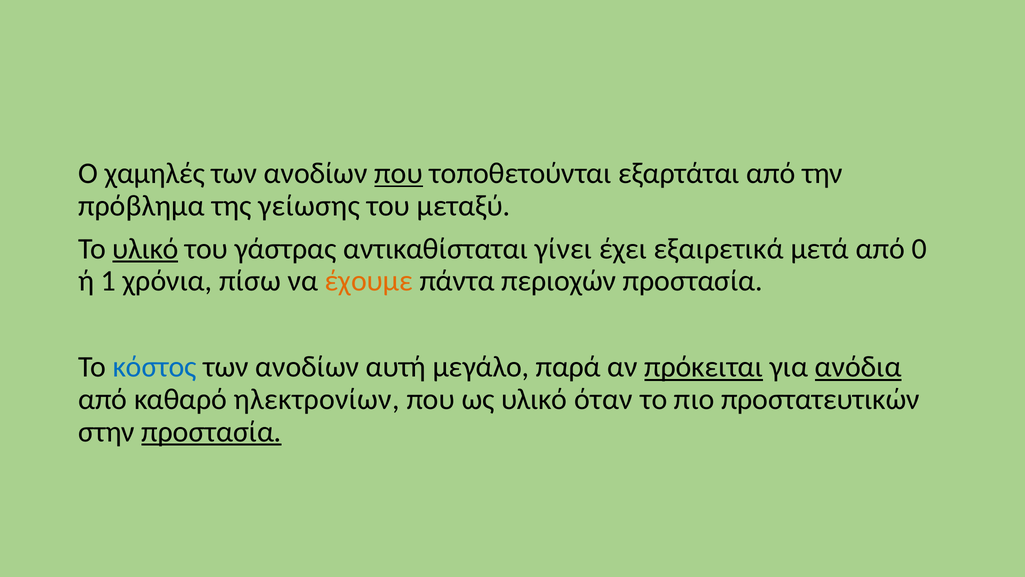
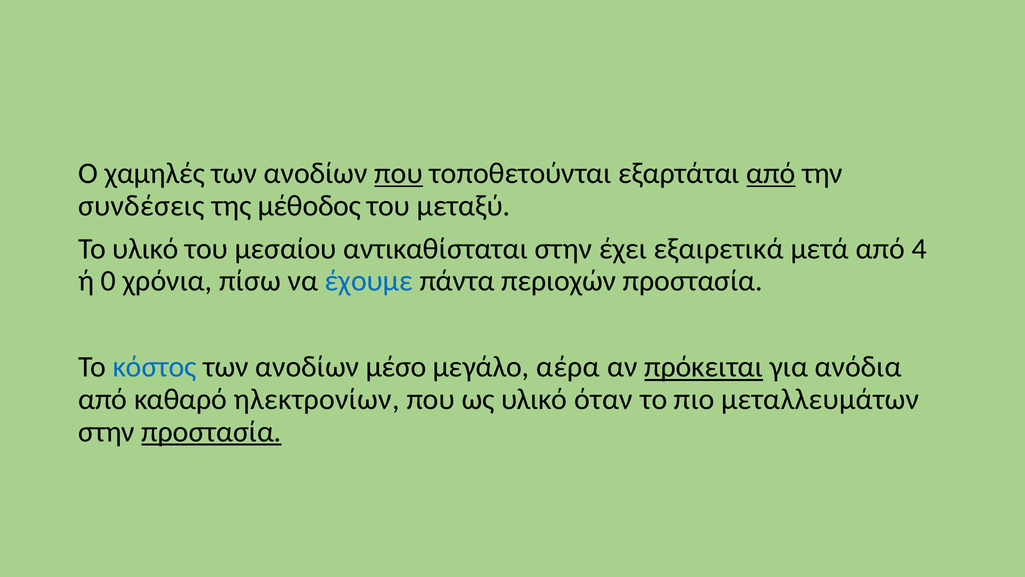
από at (771, 173) underline: none -> present
πρόβλημα: πρόβλημα -> συνδέσεις
γείωσης: γείωσης -> μέθοδος
υλικό at (145, 249) underline: present -> none
γάστρας: γάστρας -> μεσαίου
αντικαθίσταται γίνει: γίνει -> στην
0: 0 -> 4
1: 1 -> 0
έχουμε colour: orange -> blue
αυτή: αυτή -> μέσο
παρά: παρά -> αέρα
ανόδια underline: present -> none
προστατευτικών: προστατευτικών -> μεταλλευμάτων
